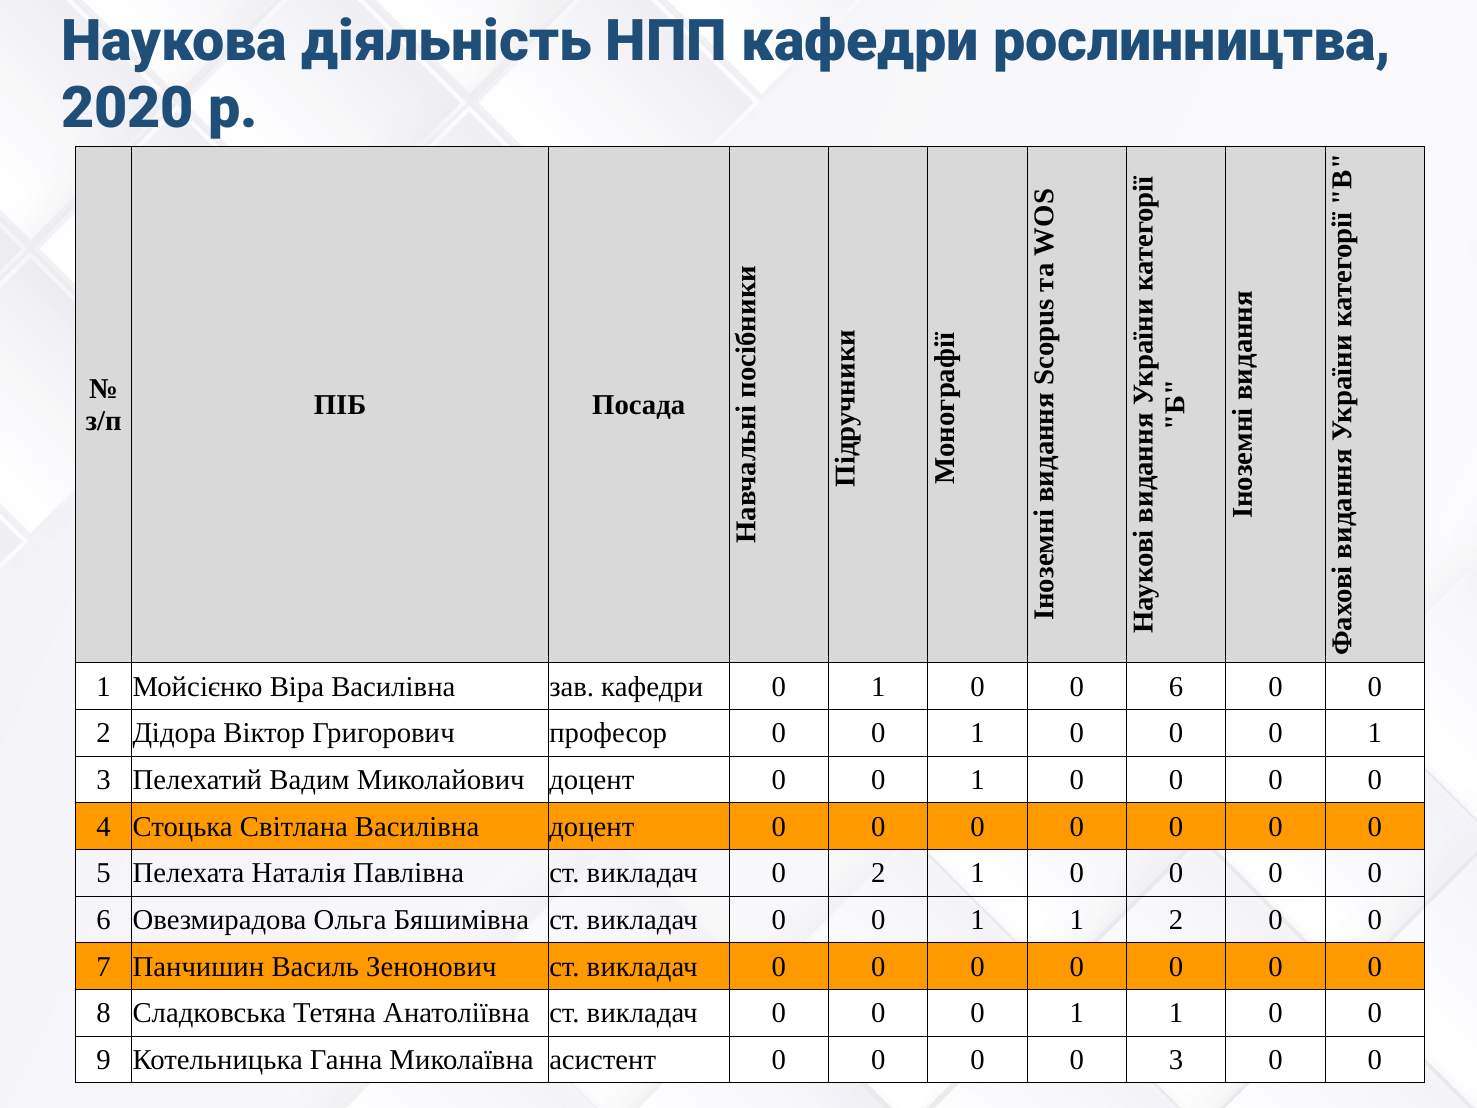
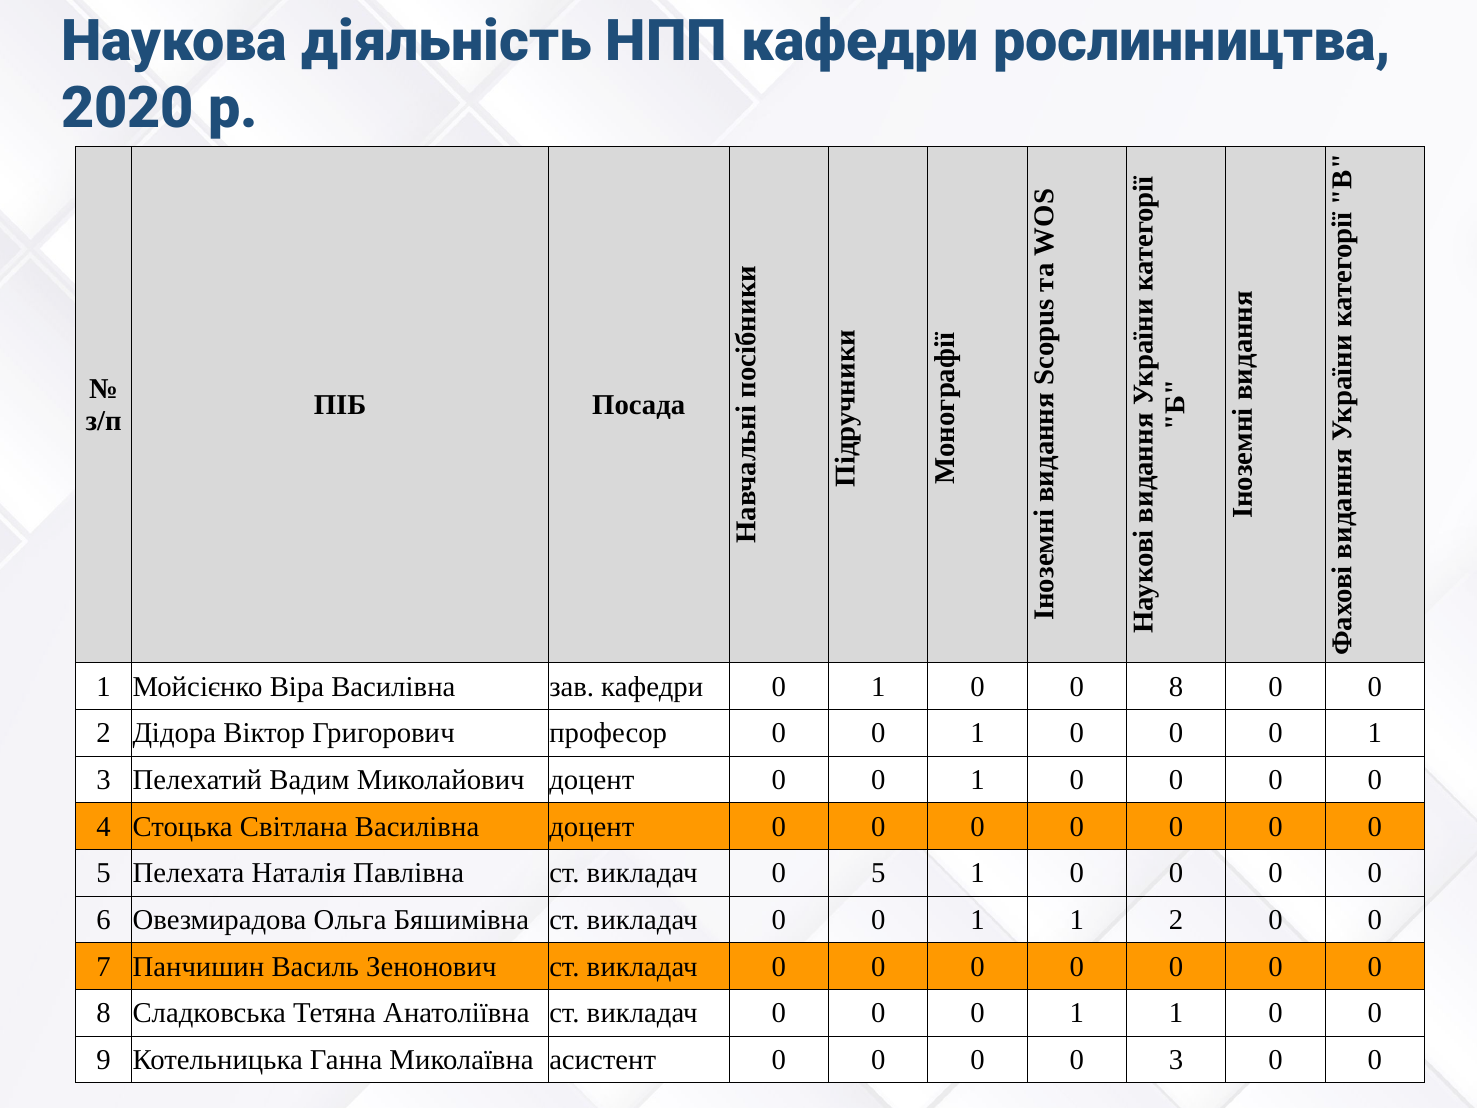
1 0 0 6: 6 -> 8
викладач 0 2: 2 -> 5
